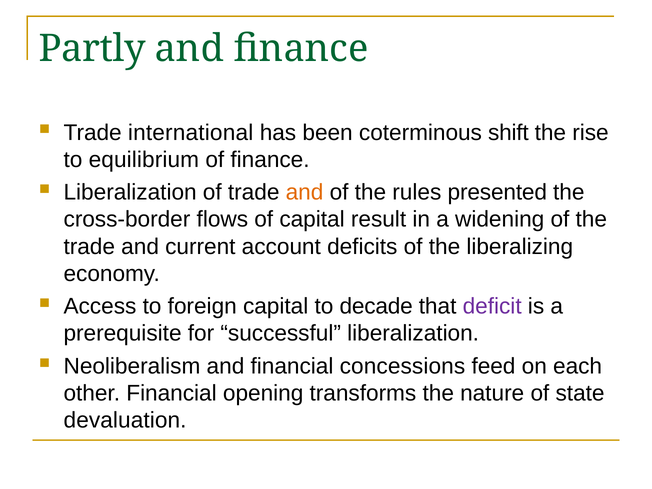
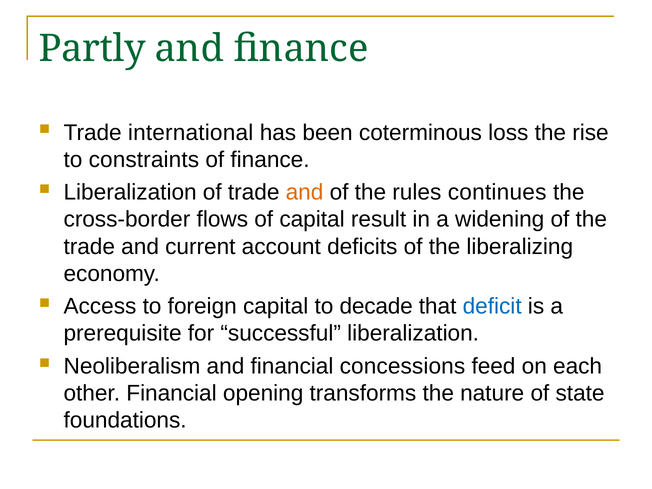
shift: shift -> loss
equilibrium: equilibrium -> constraints
presented: presented -> continues
deficit colour: purple -> blue
devaluation: devaluation -> foundations
